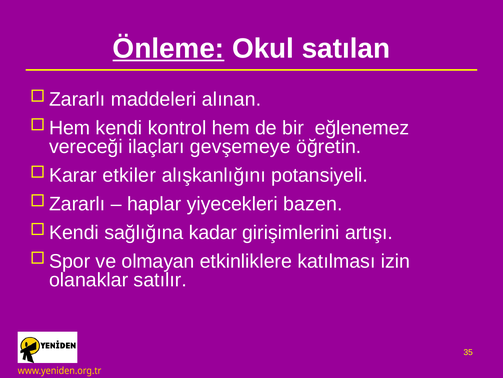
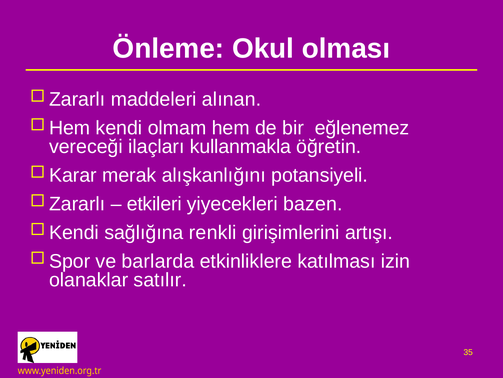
Önleme underline: present -> none
satılan: satılan -> olması
kontrol: kontrol -> olmam
gevşemeye: gevşemeye -> kullanmakla
etkiler: etkiler -> merak
haplar: haplar -> etkileri
kadar: kadar -> renkli
olmayan: olmayan -> barlarda
